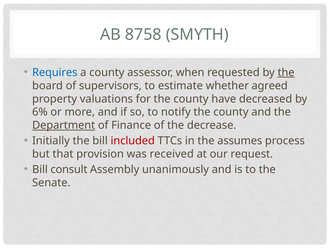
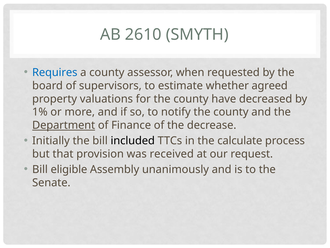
8758: 8758 -> 2610
the at (286, 72) underline: present -> none
6%: 6% -> 1%
included colour: red -> black
assumes: assumes -> calculate
consult: consult -> eligible
